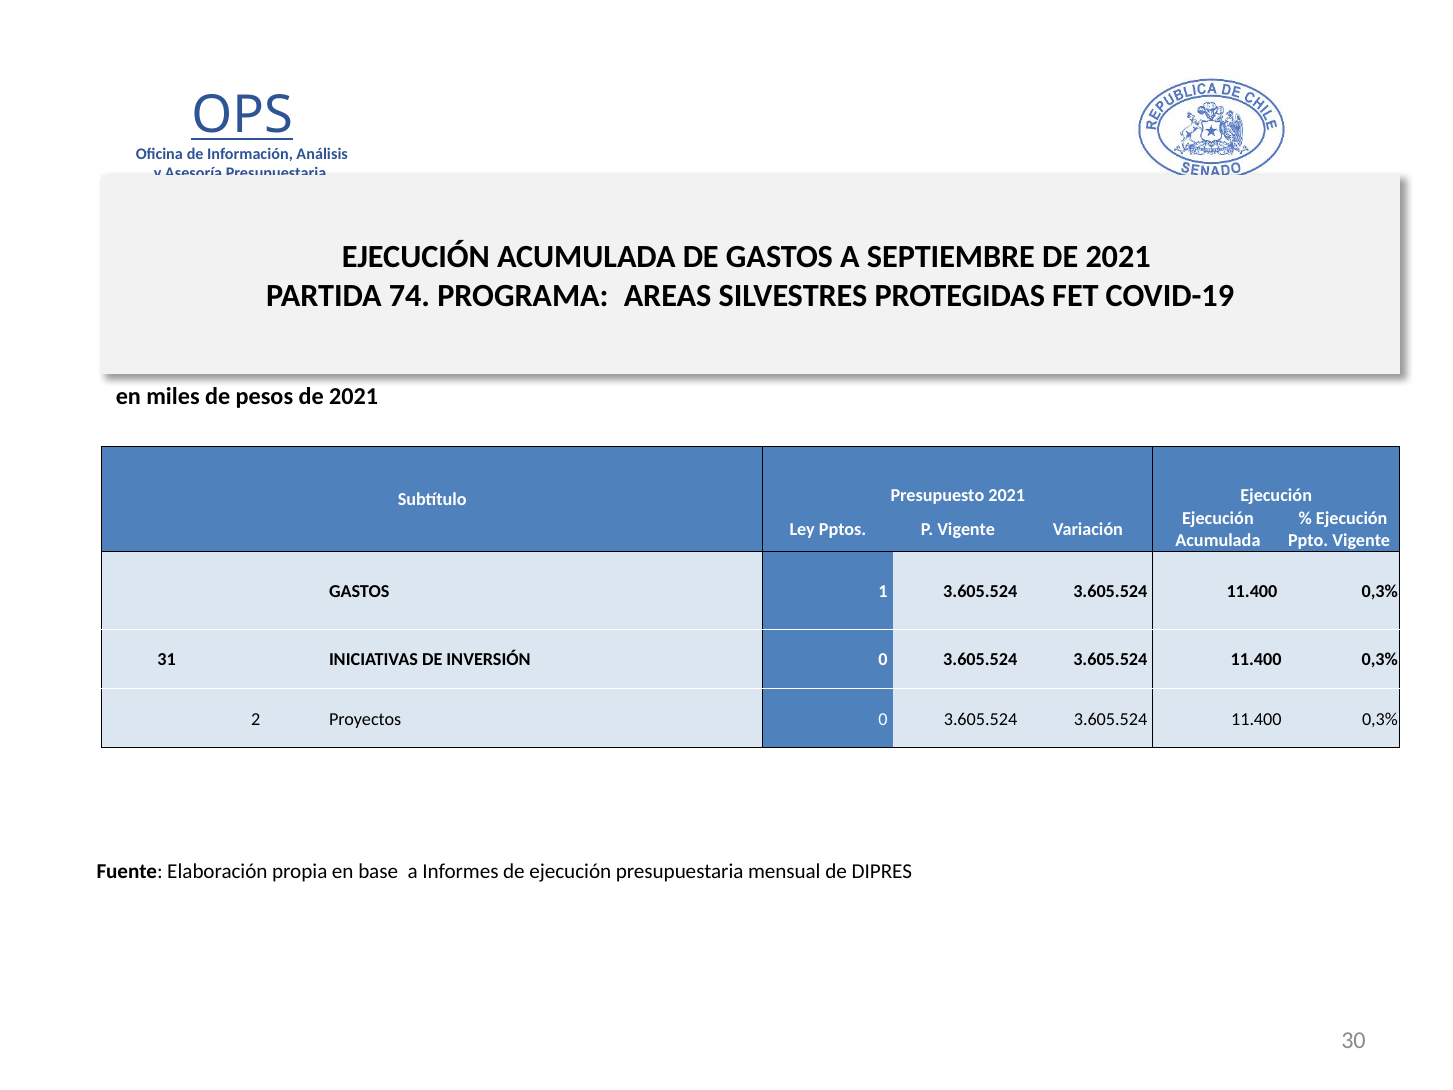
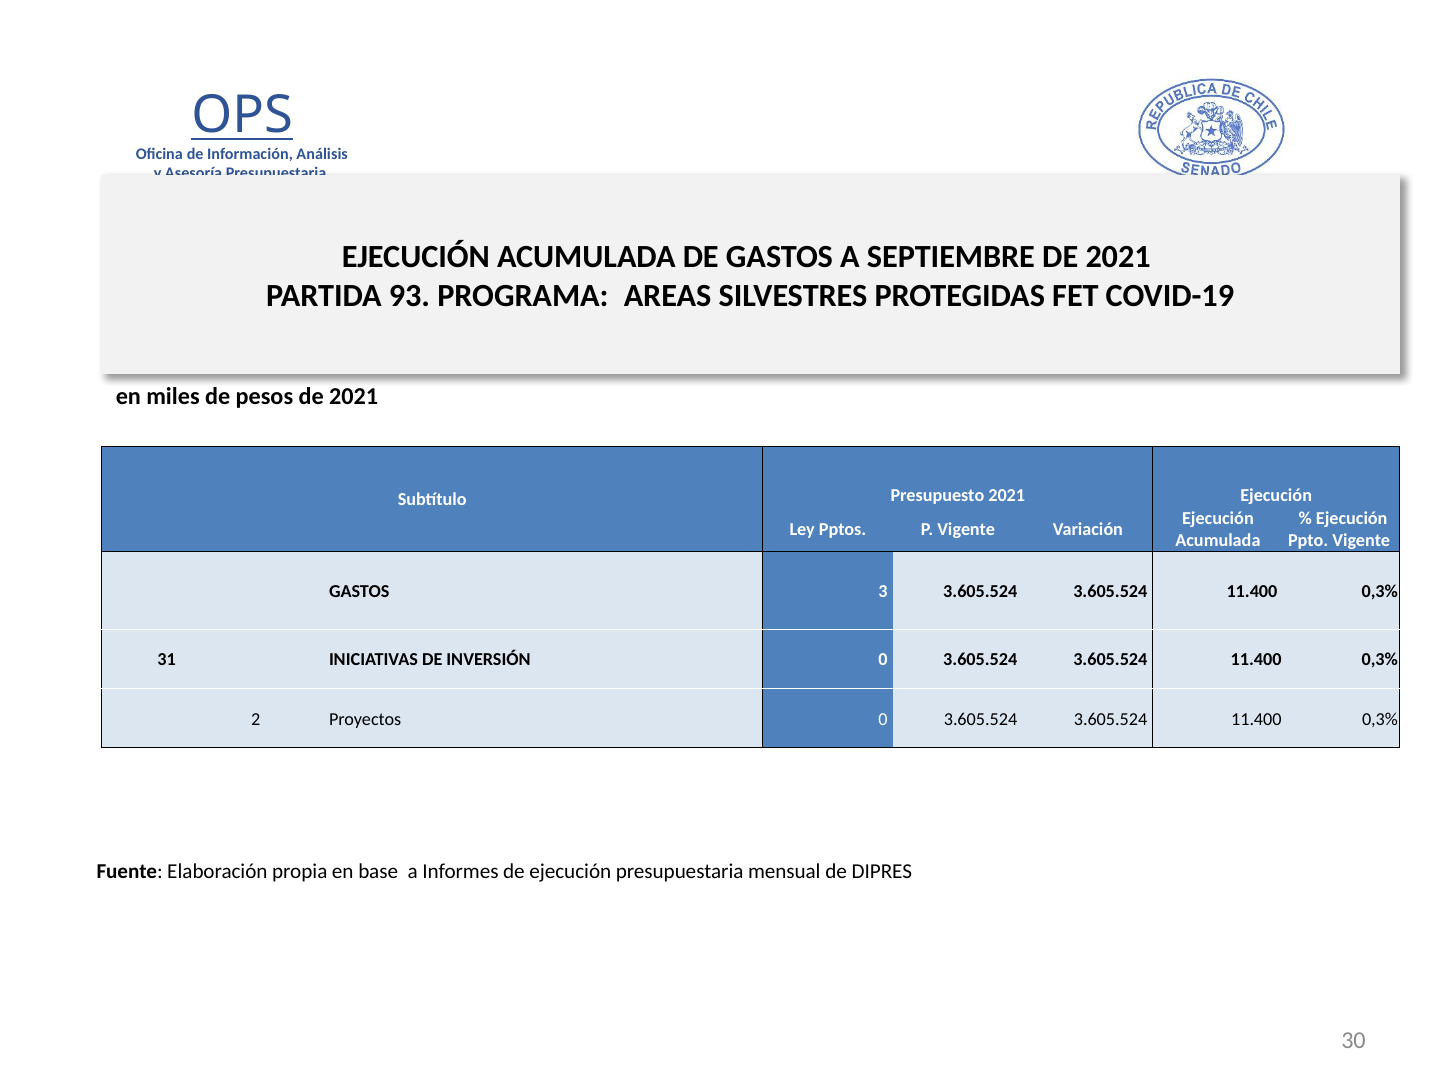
74: 74 -> 93
1: 1 -> 3
